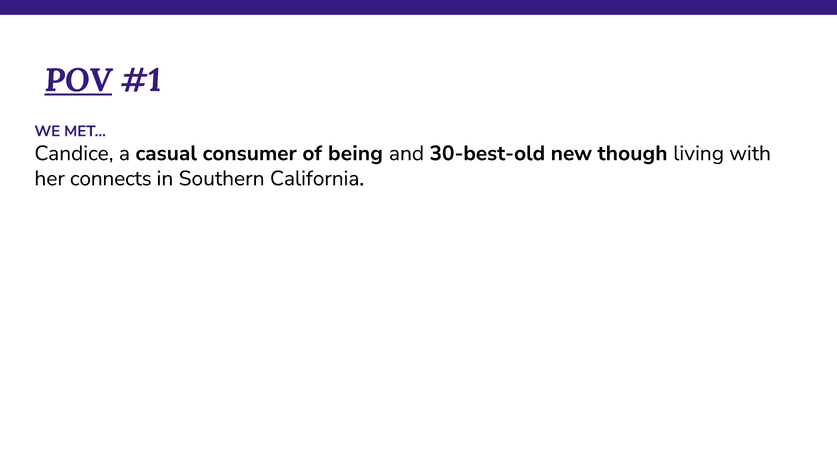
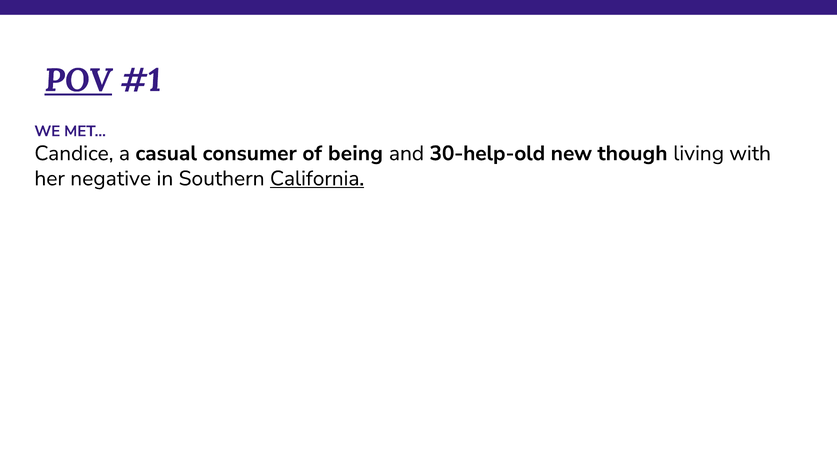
30-best-old: 30-best-old -> 30-help-old
connects: connects -> negative
California underline: none -> present
